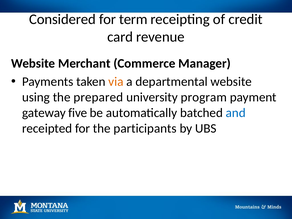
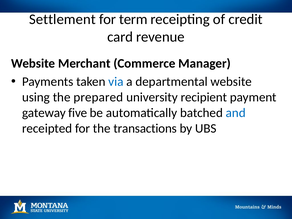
Considered: Considered -> Settlement
via colour: orange -> blue
program: program -> recipient
participants: participants -> transactions
